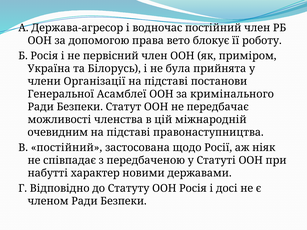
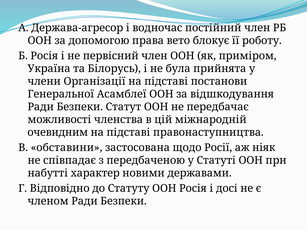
кримінального: кримінального -> відшкодування
В постійний: постійний -> обставини
